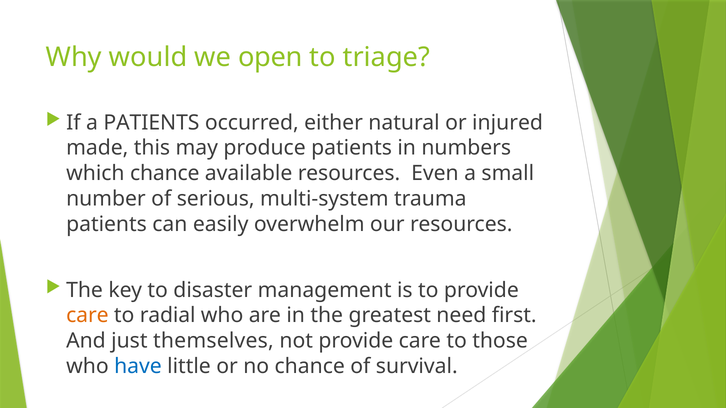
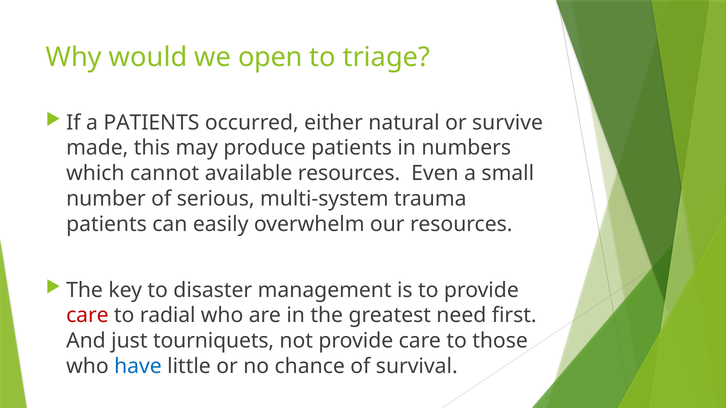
injured: injured -> survive
which chance: chance -> cannot
care at (87, 316) colour: orange -> red
themselves: themselves -> tourniquets
